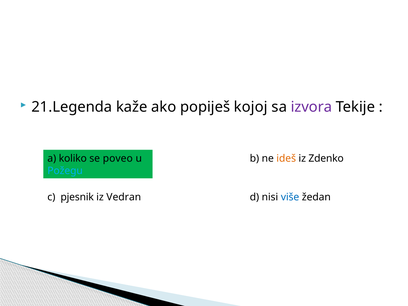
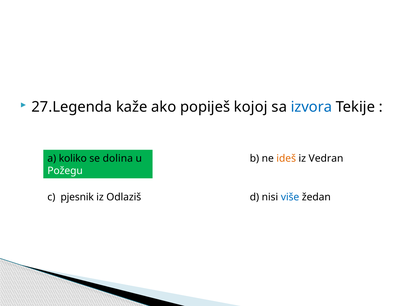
21.Legenda: 21.Legenda -> 27.Legenda
izvora colour: purple -> blue
poveo: poveo -> dolina
Zdenko: Zdenko -> Vedran
Požegu colour: light blue -> white
Vedran: Vedran -> Odlaziš
